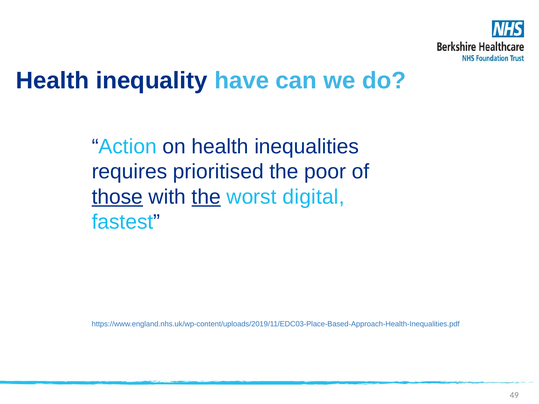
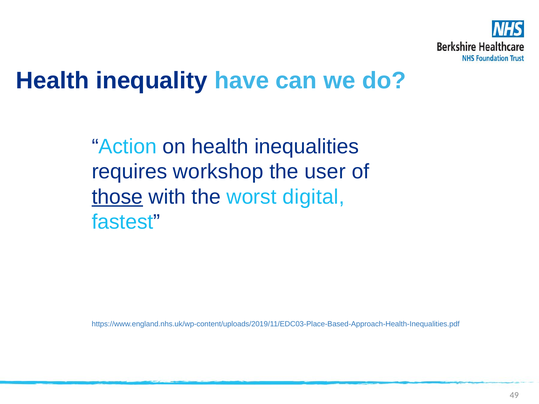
prioritised: prioritised -> workshop
poor: poor -> user
the at (206, 197) underline: present -> none
